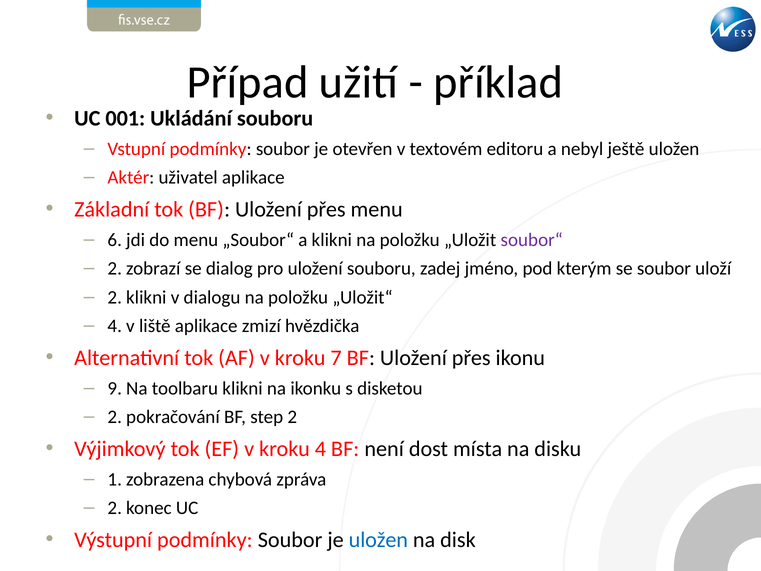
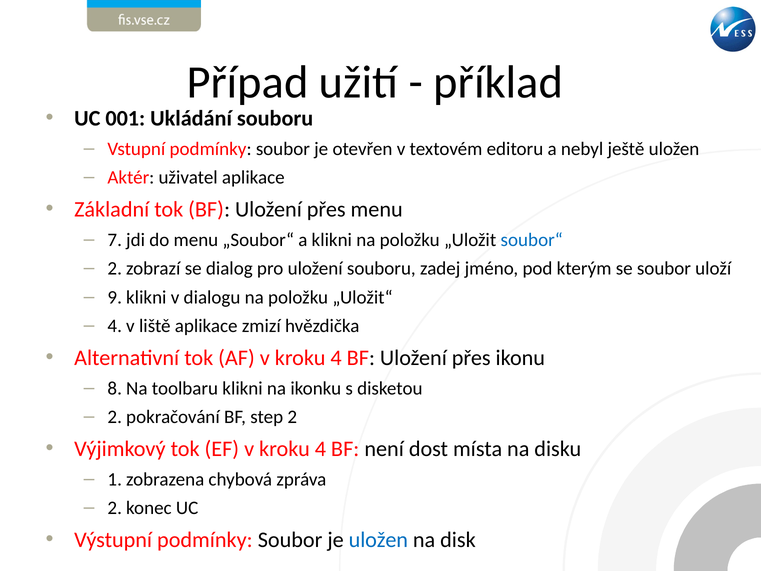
6: 6 -> 7
soubor“ colour: purple -> blue
2 at (115, 297): 2 -> 9
AF v kroku 7: 7 -> 4
9: 9 -> 8
